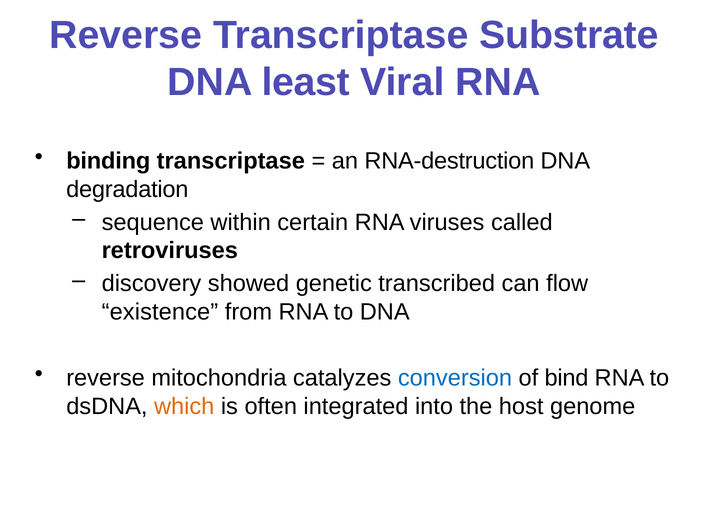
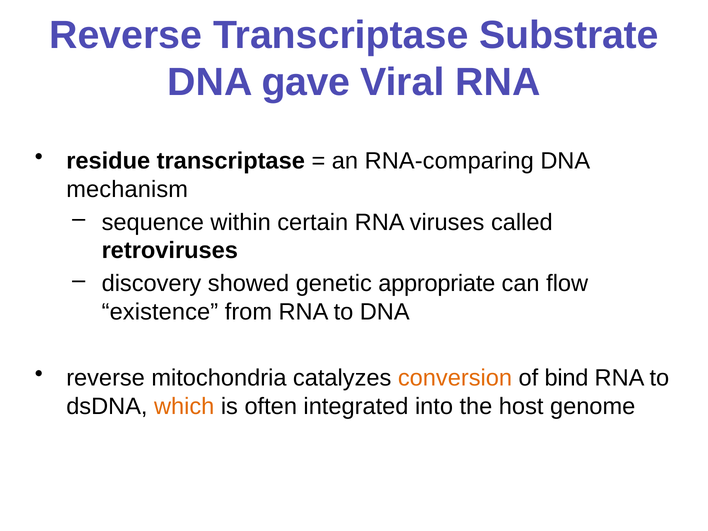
least: least -> gave
binding: binding -> residue
RNA-destruction: RNA-destruction -> RNA-comparing
degradation: degradation -> mechanism
transcribed: transcribed -> appropriate
conversion colour: blue -> orange
